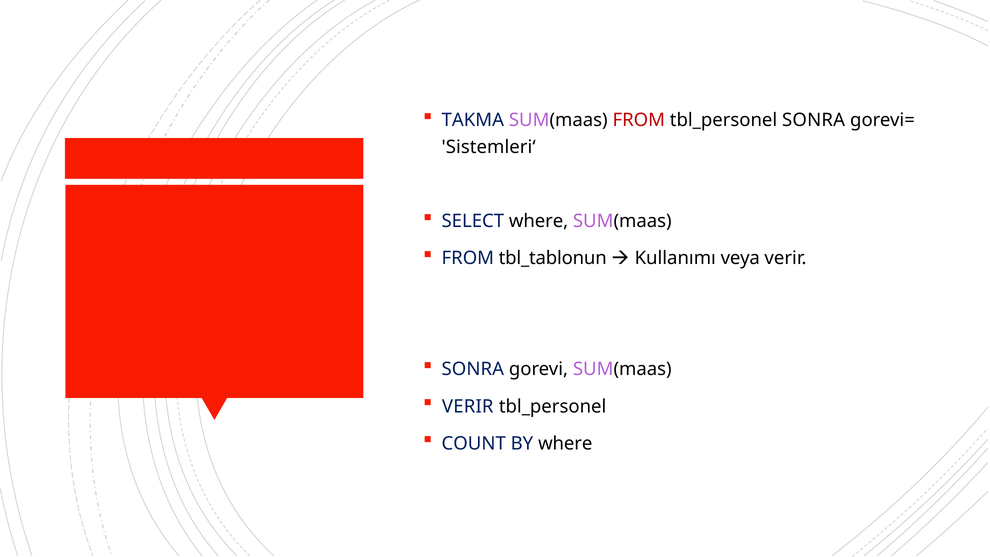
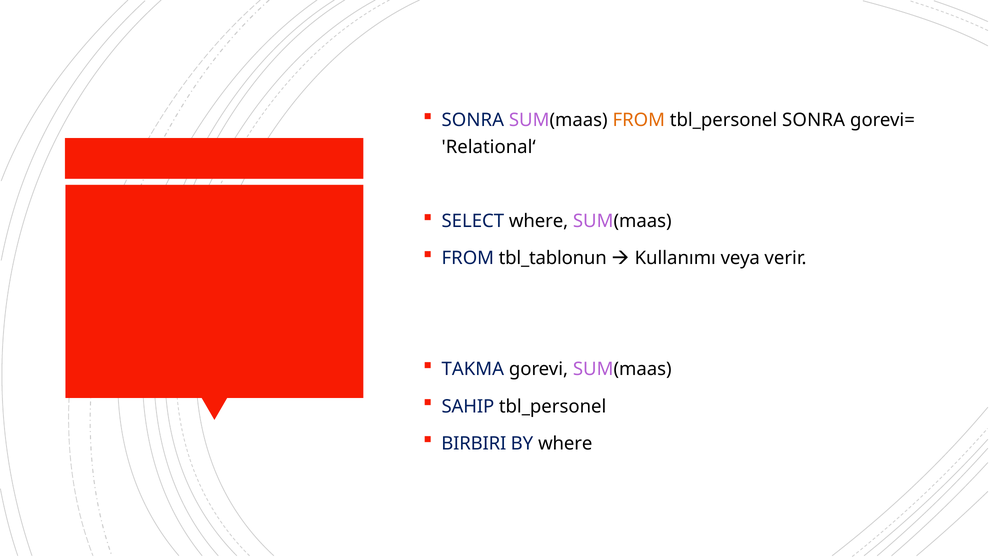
TAKMA at (473, 120): TAKMA -> SONRA
FROM at (639, 120) colour: red -> orange
Sistemleri‘: Sistemleri‘ -> Relational‘
SONRA at (473, 369): SONRA -> TAKMA
VERIR at (468, 406): VERIR -> SAHIP
COUNT: COUNT -> BIRBIRI
